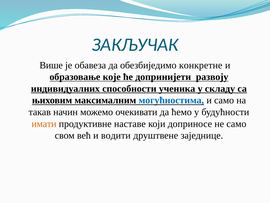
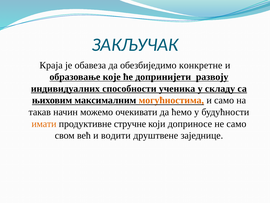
Више: Више -> Краја
могућностима colour: blue -> orange
наставе: наставе -> стручне
